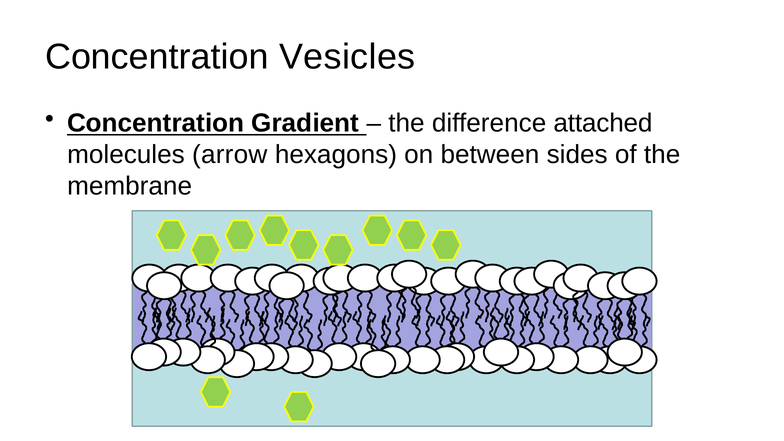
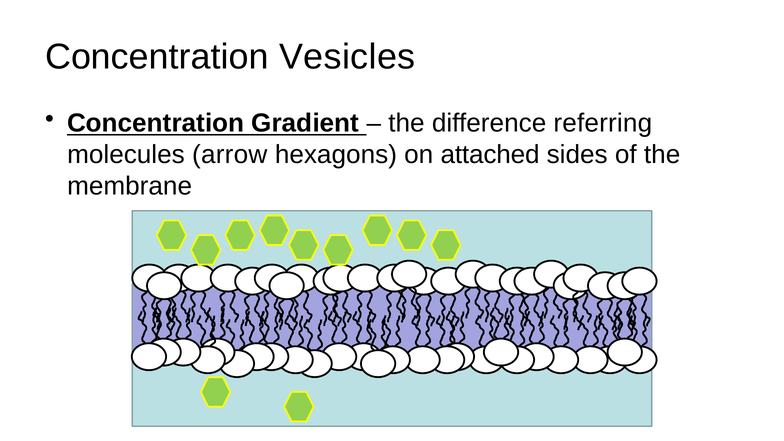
attached: attached -> referring
between: between -> attached
